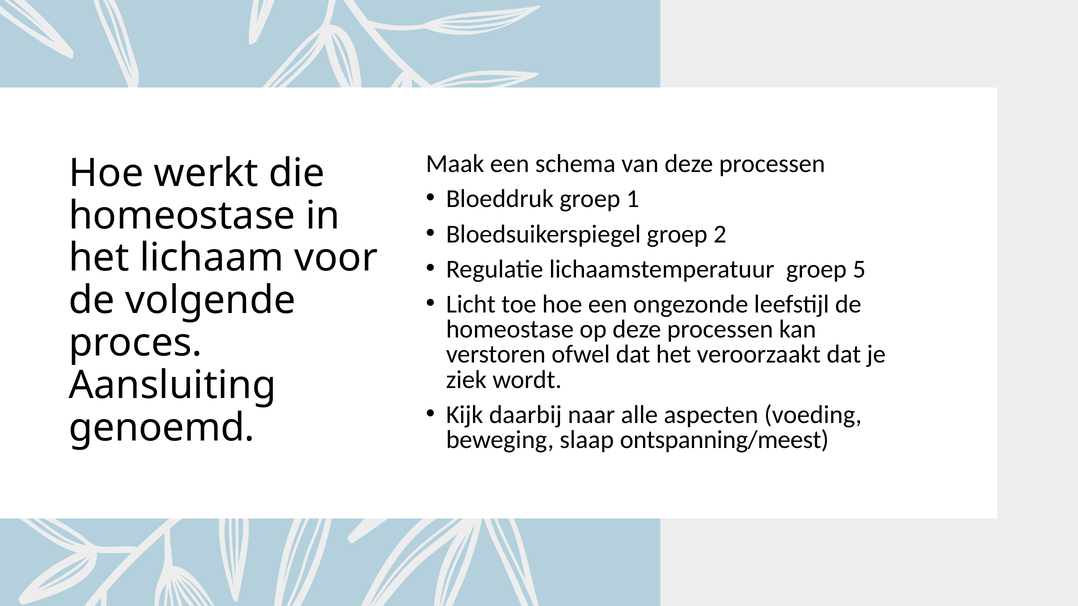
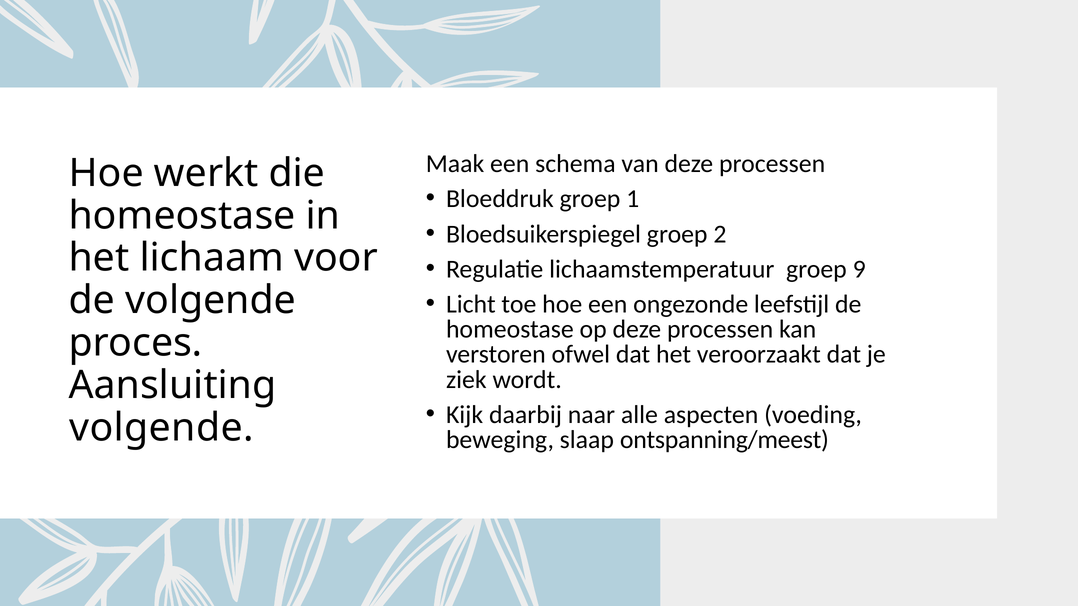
5: 5 -> 9
genoemd at (162, 428): genoemd -> volgende
